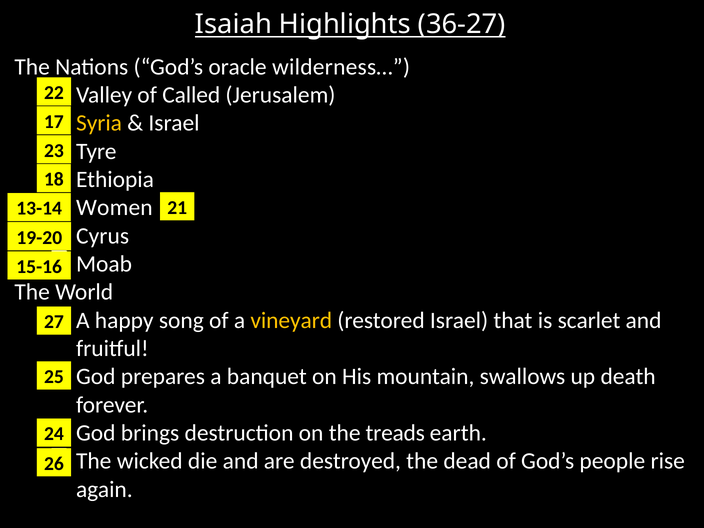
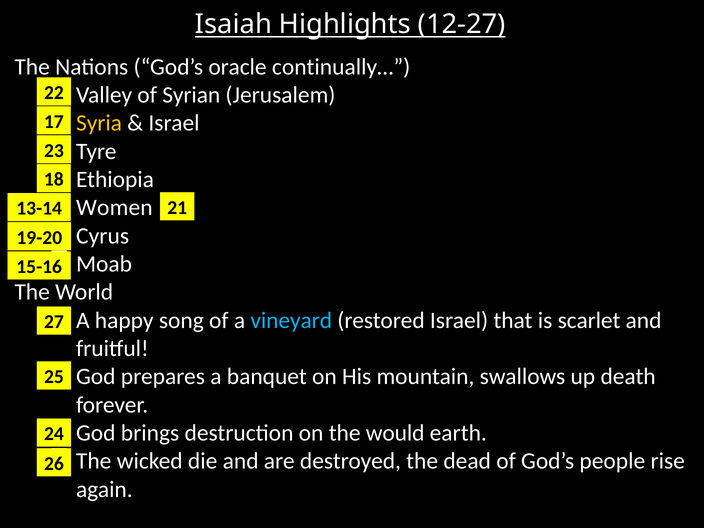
36-27: 36-27 -> 12-27
wilderness…: wilderness… -> continually…
Called: Called -> Syrian
vineyard colour: yellow -> light blue
treads: treads -> would
